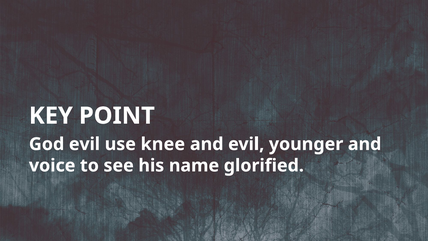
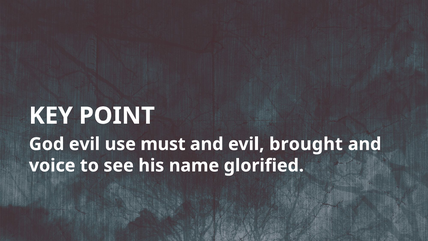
knee: knee -> must
younger: younger -> brought
